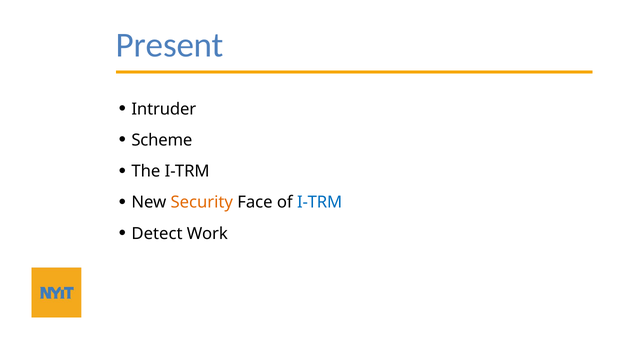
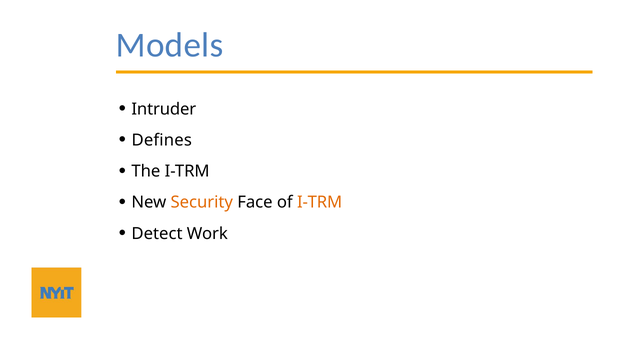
Present: Present -> Models
Scheme: Scheme -> Defines
I-TRM at (320, 203) colour: blue -> orange
